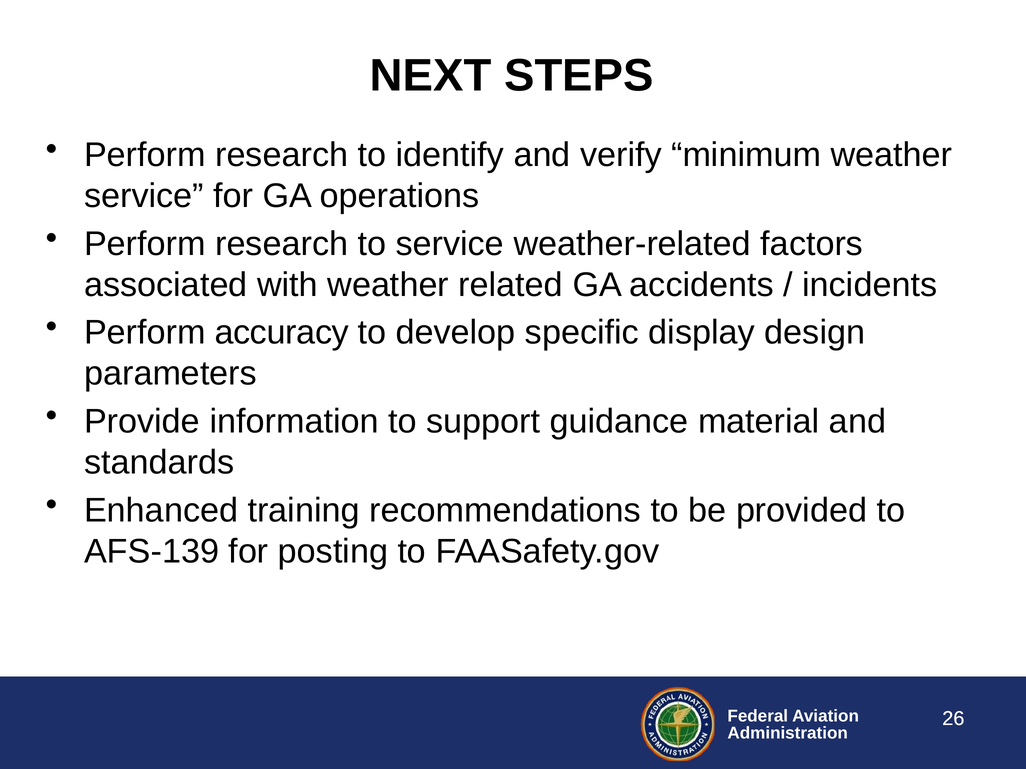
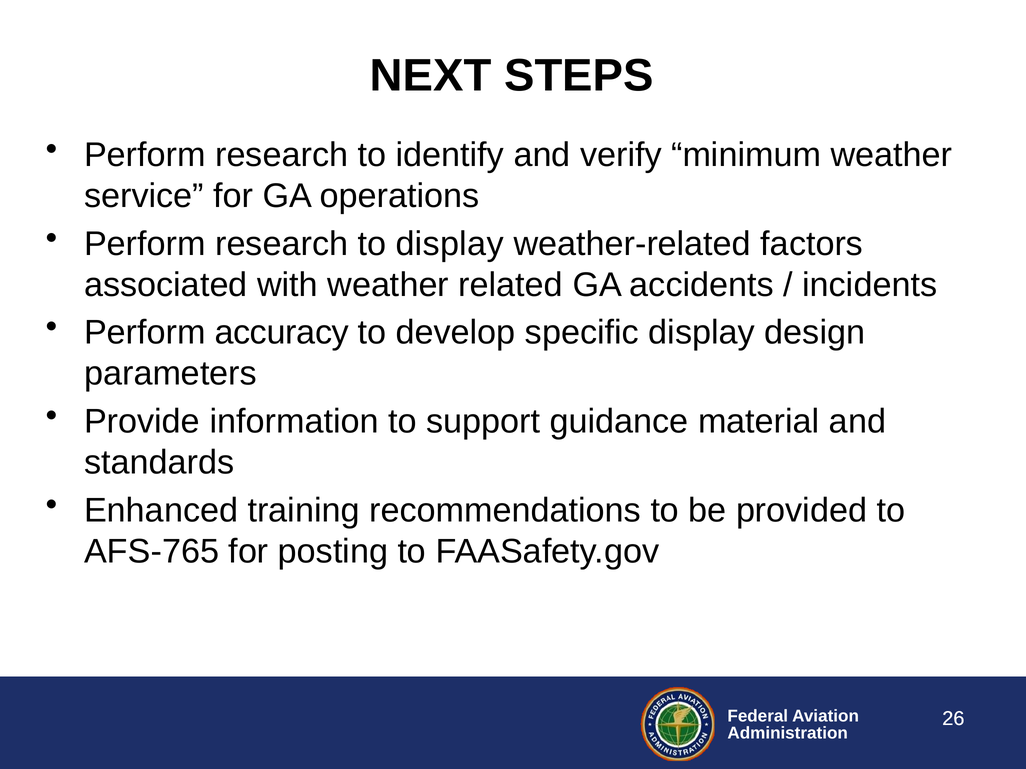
to service: service -> display
AFS-139: AFS-139 -> AFS-765
